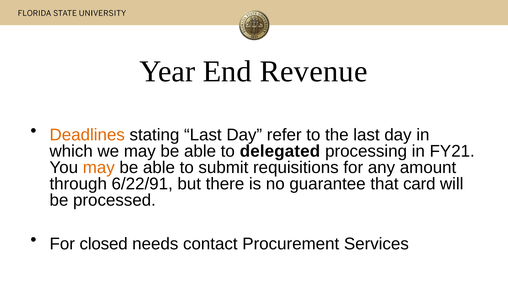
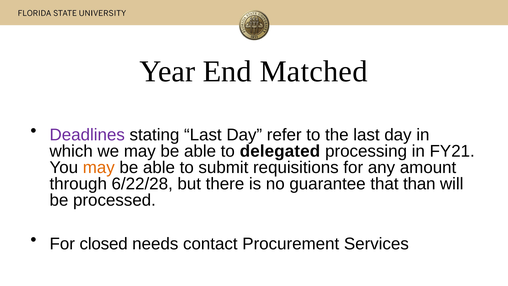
Revenue: Revenue -> Matched
Deadlines colour: orange -> purple
6/22/91: 6/22/91 -> 6/22/28
card: card -> than
